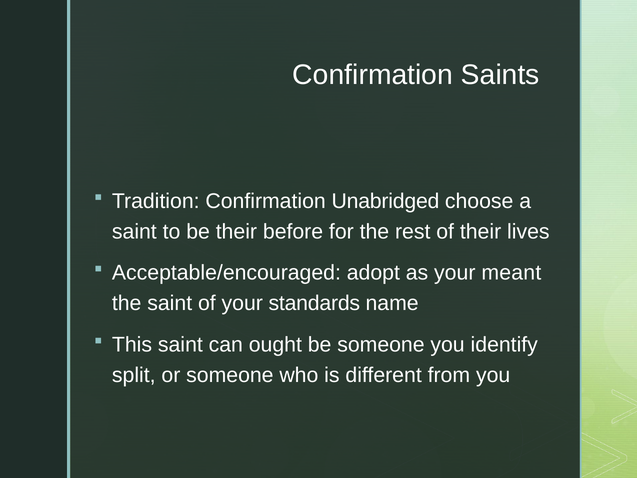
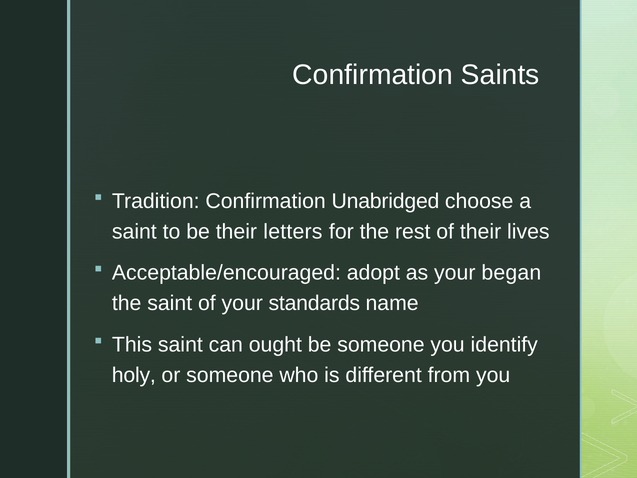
before: before -> letters
meant: meant -> began
split: split -> holy
